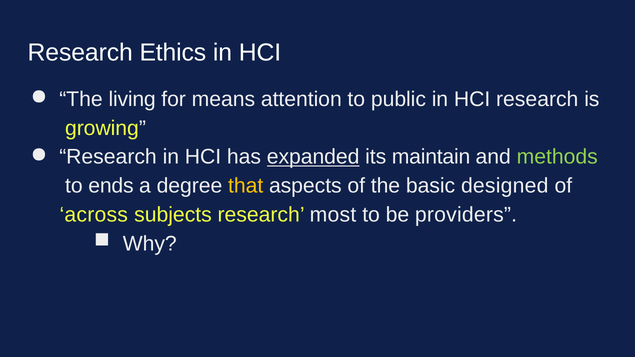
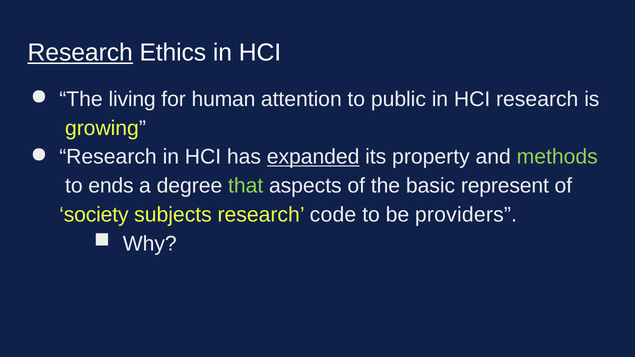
Research at (80, 52) underline: none -> present
means: means -> human
maintain: maintain -> property
that colour: yellow -> light green
designed: designed -> represent
across: across -> society
most: most -> code
